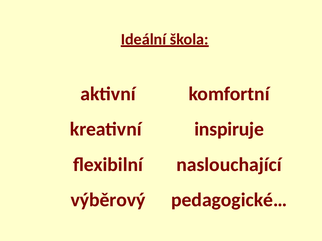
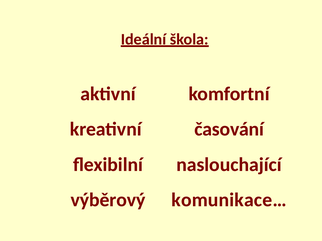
inspiruje: inspiruje -> časování
pedagogické…: pedagogické… -> komunikace…
